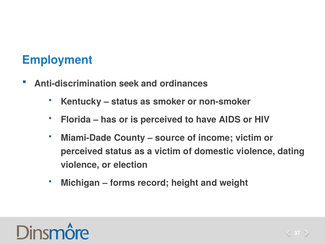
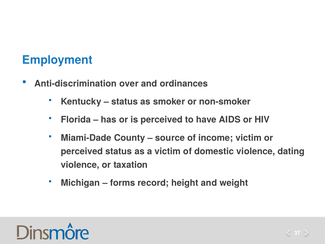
seek: seek -> over
election: election -> taxation
